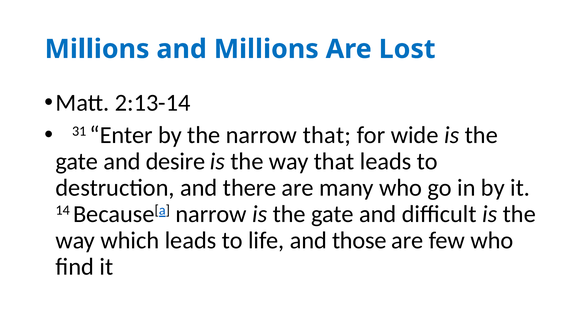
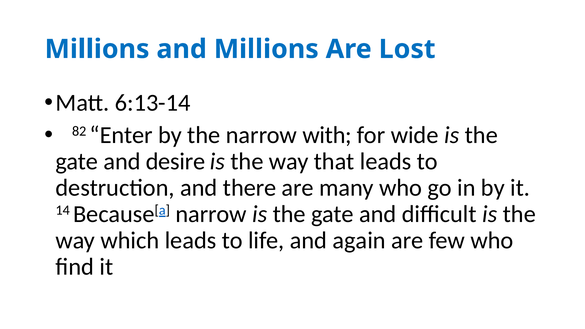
2:13-14: 2:13-14 -> 6:13-14
31: 31 -> 82
narrow that: that -> with
those: those -> again
